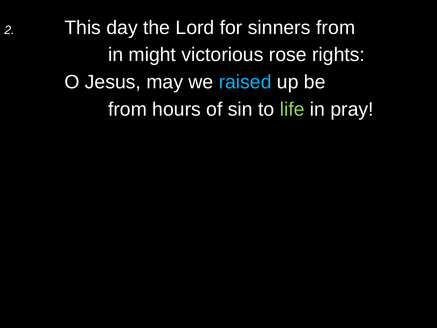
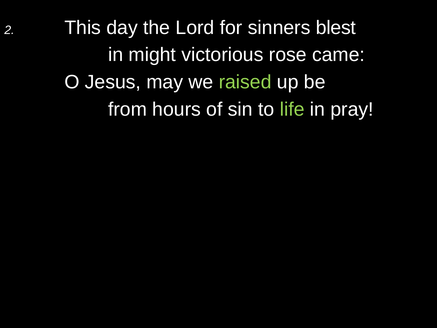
sinners from: from -> blest
rights: rights -> came
raised colour: light blue -> light green
